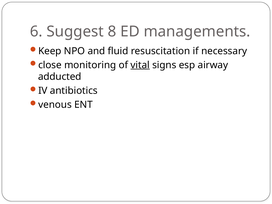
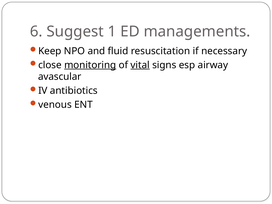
8: 8 -> 1
monitoring underline: none -> present
adducted: adducted -> avascular
